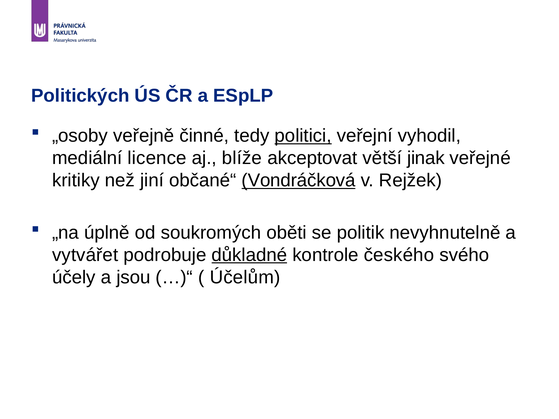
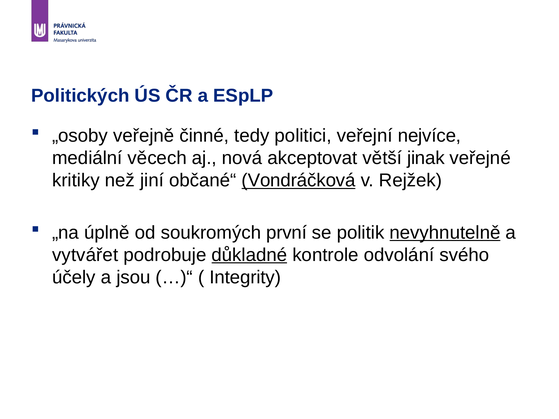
politici underline: present -> none
vyhodil: vyhodil -> nejvíce
licence: licence -> věcech
blíže: blíže -> nová
oběti: oběti -> první
nevyhnutelně underline: none -> present
českého: českého -> odvolání
Účelům: Účelům -> Integrity
